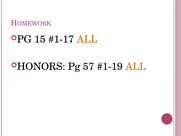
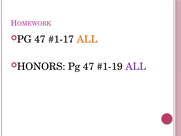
15 at (40, 39): 15 -> 47
Pg 57: 57 -> 47
ALL at (136, 66) colour: orange -> purple
